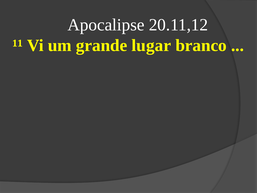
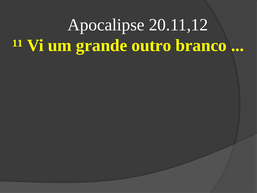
lugar: lugar -> outro
